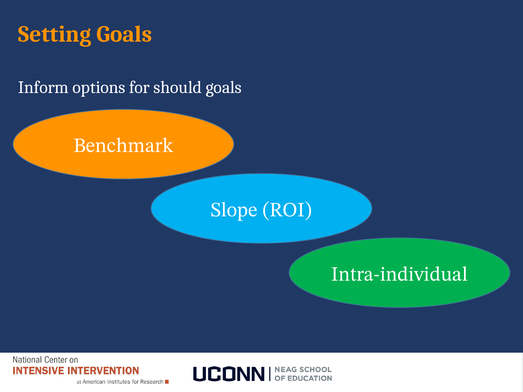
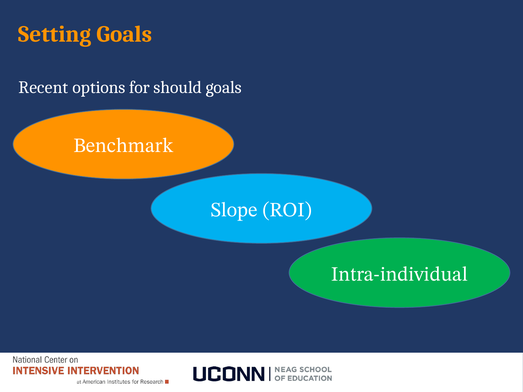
Inform: Inform -> Recent
